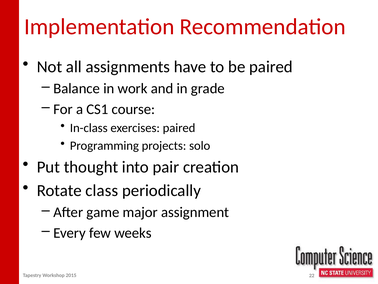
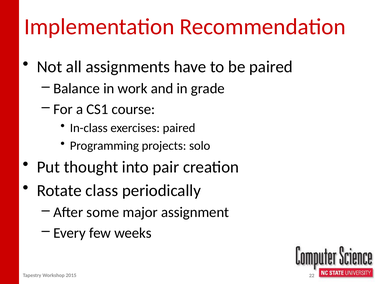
game: game -> some
